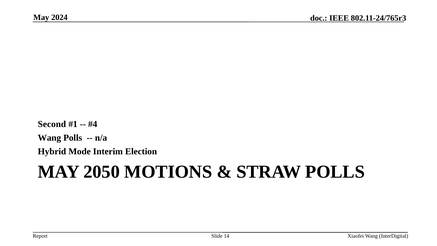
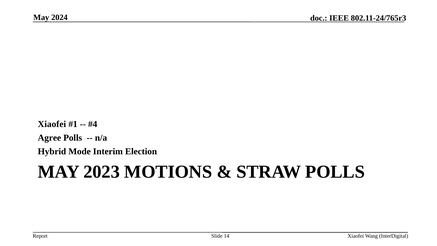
Second at (52, 124): Second -> Xiaofei
Wang at (49, 138): Wang -> Agree
2050: 2050 -> 2023
